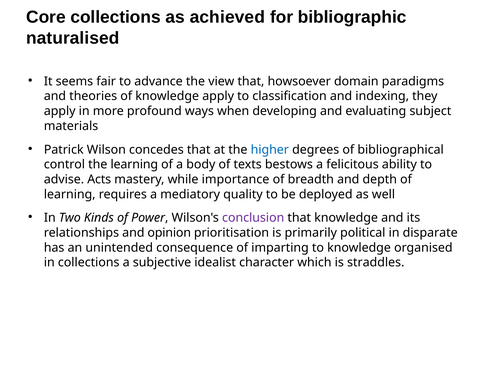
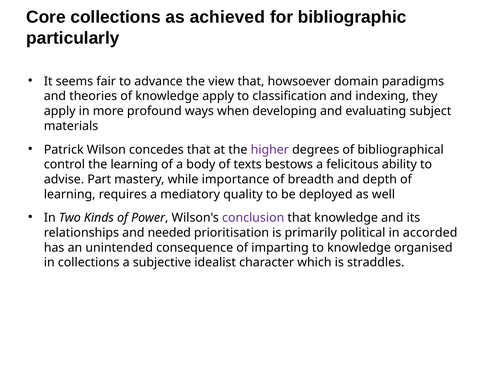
naturalised: naturalised -> particularly
higher colour: blue -> purple
Acts: Acts -> Part
opinion: opinion -> needed
disparate: disparate -> accorded
